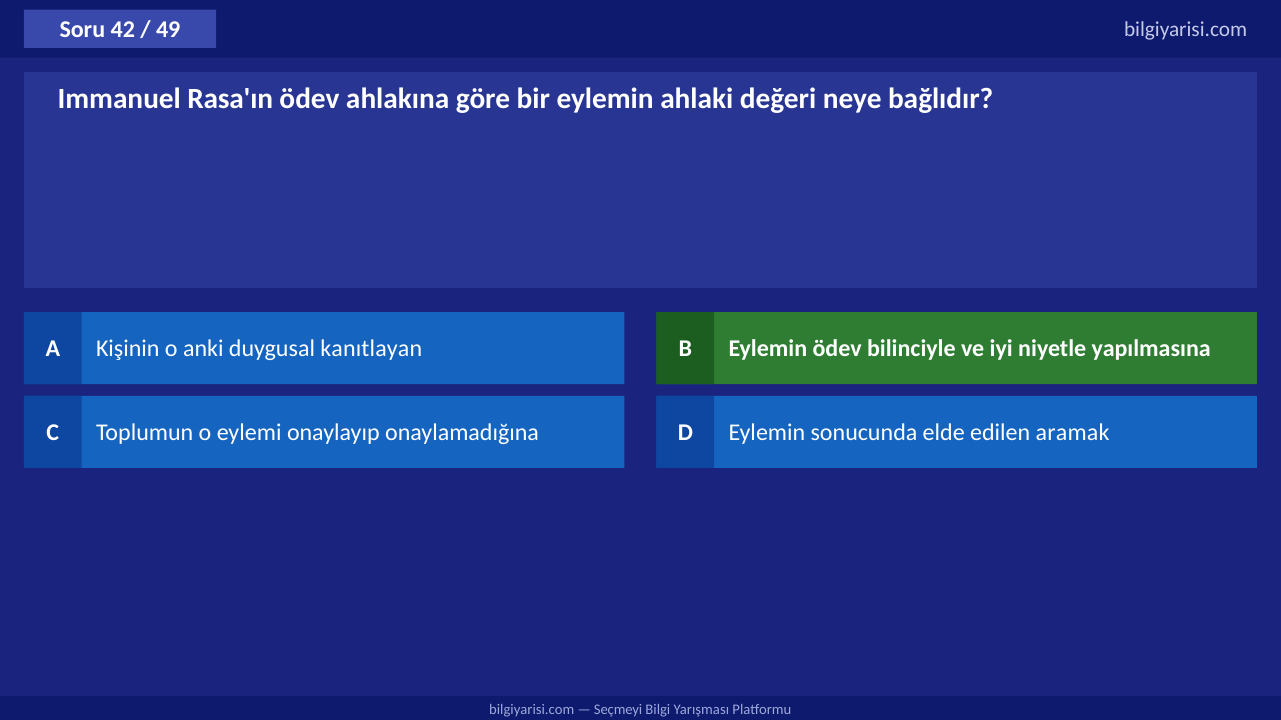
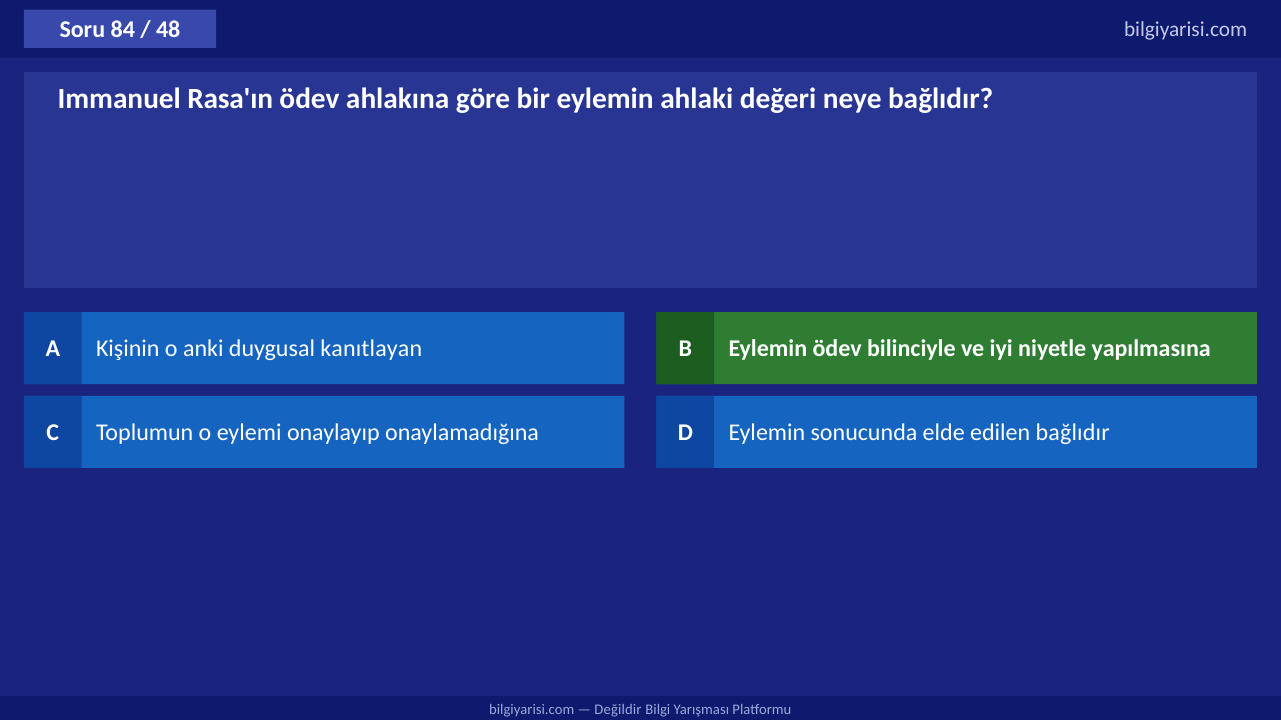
42: 42 -> 84
49: 49 -> 48
edilen aramak: aramak -> bağlıdır
Seçmeyi: Seçmeyi -> Değildir
